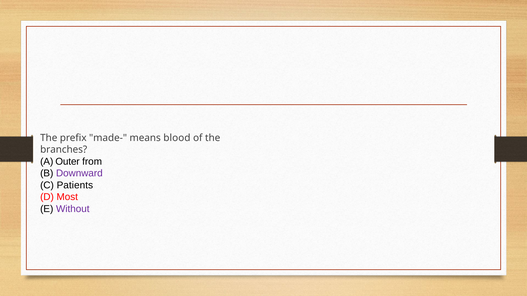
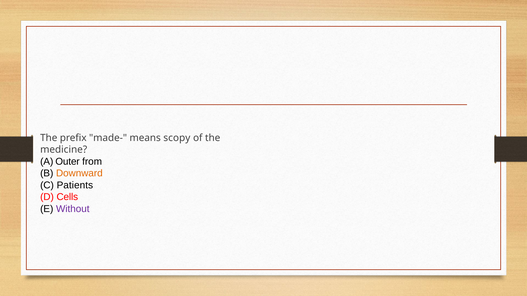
blood: blood -> scopy
branches: branches -> medicine
Downward colour: purple -> orange
Most: Most -> Cells
